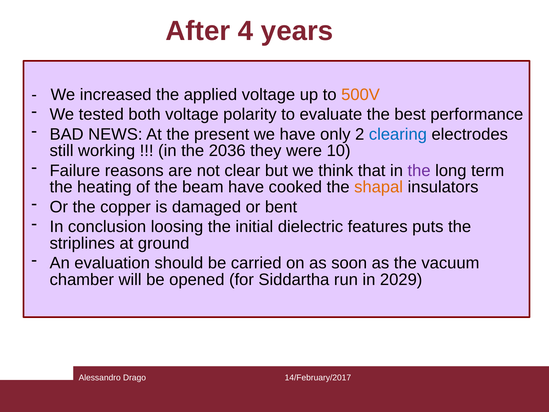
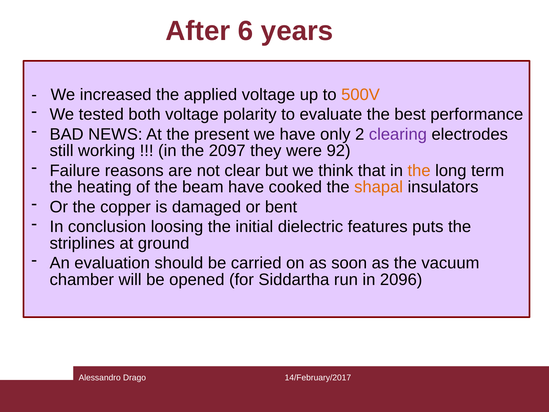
4: 4 -> 6
clearing colour: blue -> purple
2036: 2036 -> 2097
10: 10 -> 92
the at (419, 170) colour: purple -> orange
2029: 2029 -> 2096
